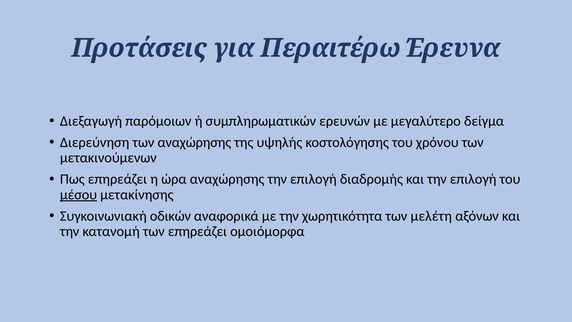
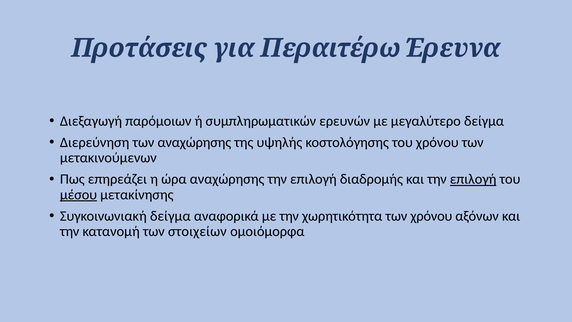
επιλογή at (473, 179) underline: none -> present
Συγκοινωνιακή οδικών: οδικών -> δείγμα
των μελέτη: μελέτη -> χρόνου
των επηρεάζει: επηρεάζει -> στοιχείων
